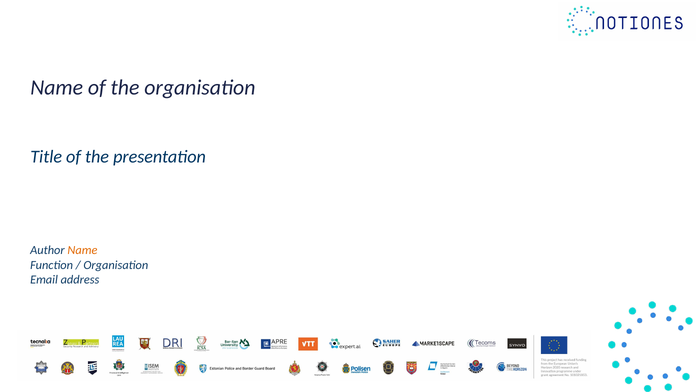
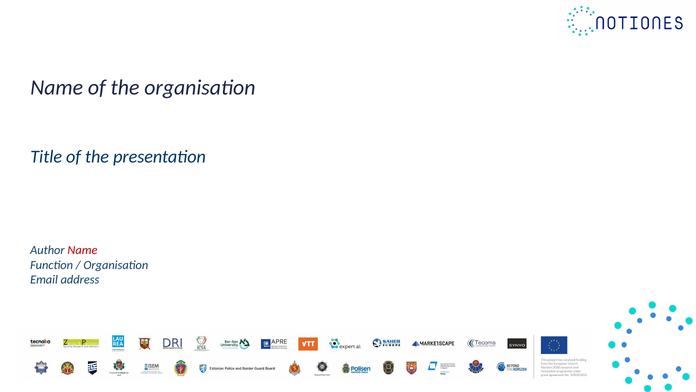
Name at (82, 250) colour: orange -> red
